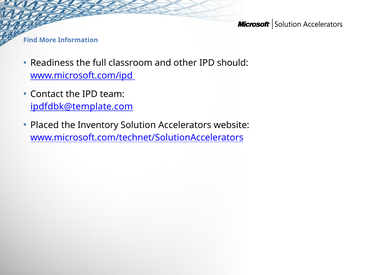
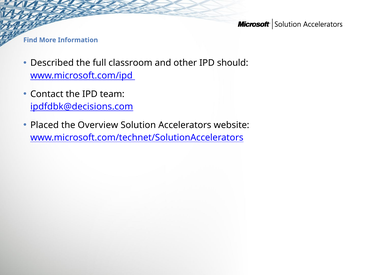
Readiness: Readiness -> Described
ipdfdbk@template.com: ipdfdbk@template.com -> ipdfdbk@decisions.com
Inventory: Inventory -> Overview
